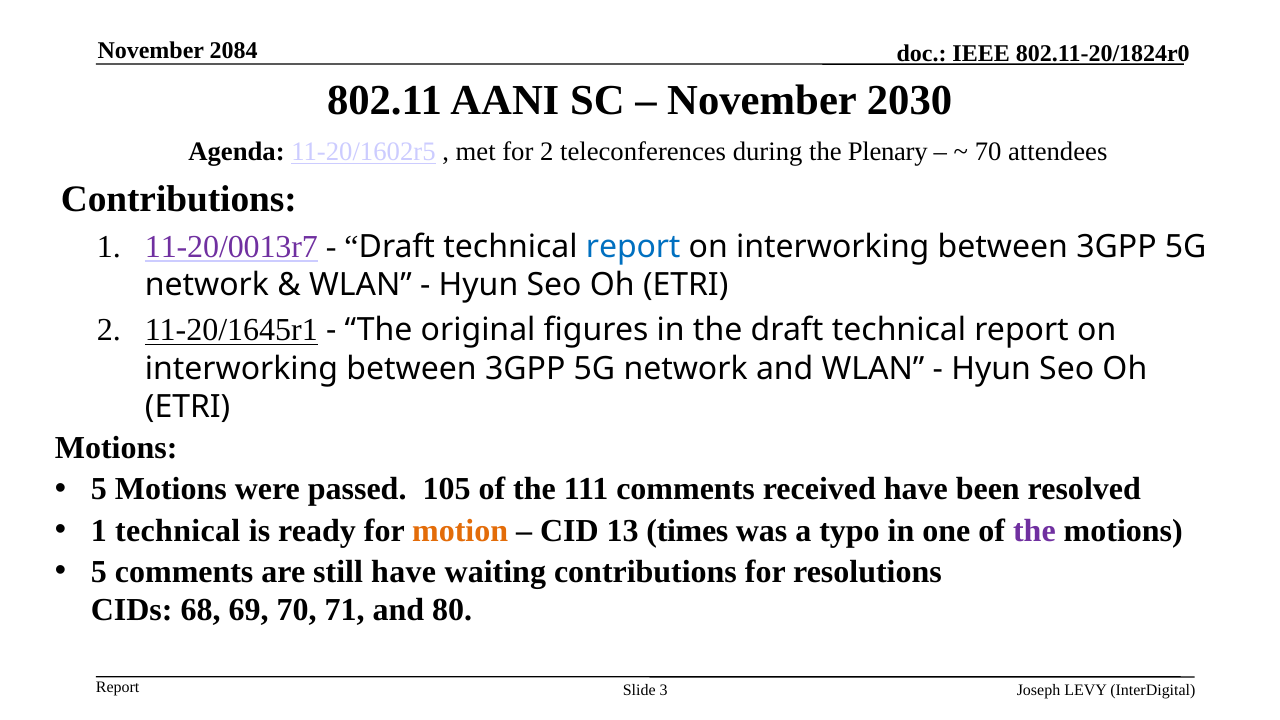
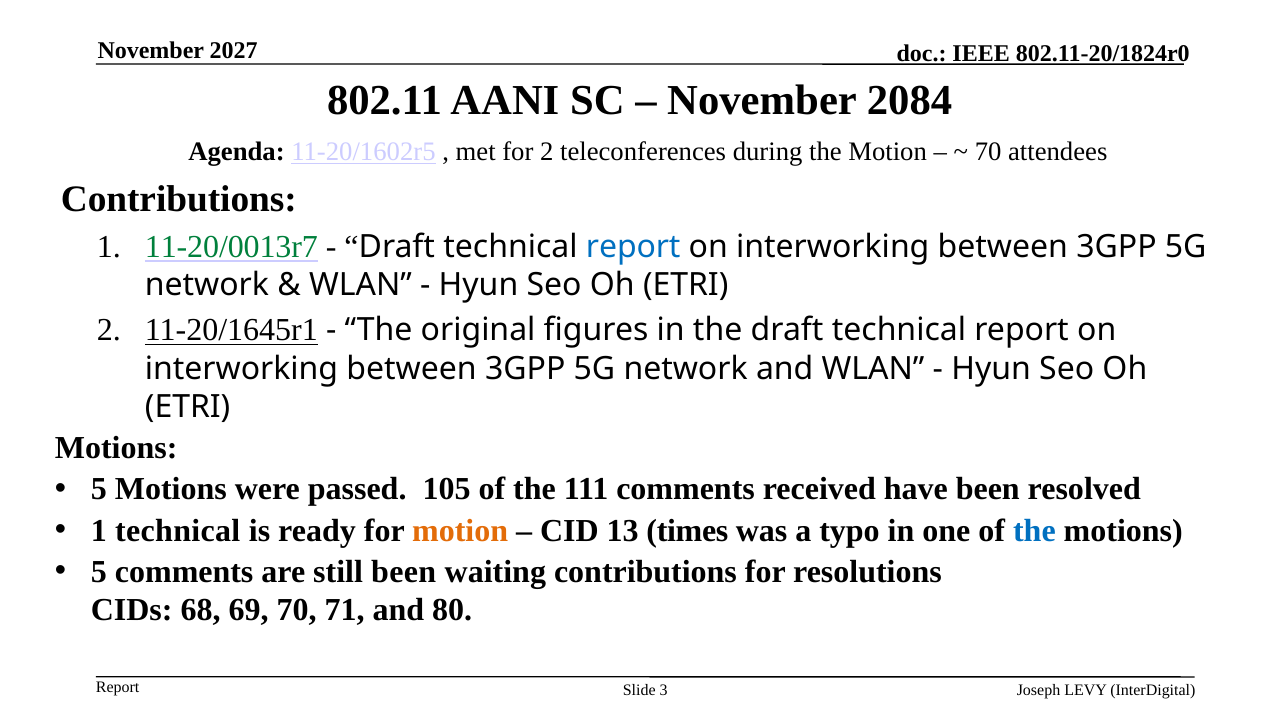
2084: 2084 -> 2027
2030: 2030 -> 2084
the Plenary: Plenary -> Motion
11-20/0013r7 colour: purple -> green
the at (1034, 530) colour: purple -> blue
still have: have -> been
